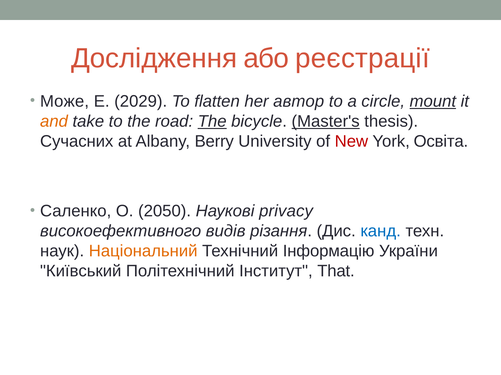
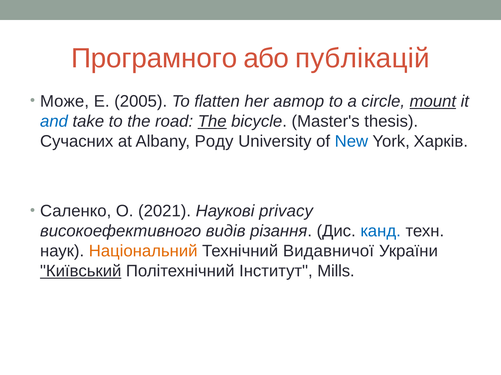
Дослідження: Дослідження -> Програмного
реєстрації: реєстрації -> публікацій
2029: 2029 -> 2005
and colour: orange -> blue
Master's underline: present -> none
Berry: Berry -> Роду
New colour: red -> blue
Освіта: Освіта -> Харків
2050: 2050 -> 2021
Інформацію: Інформацію -> Видавничої
Київський underline: none -> present
That: That -> Mills
